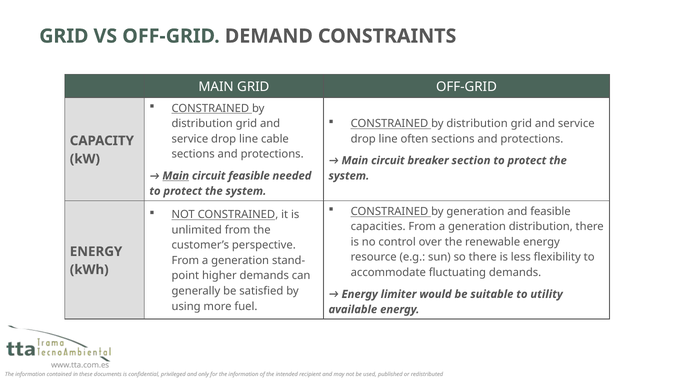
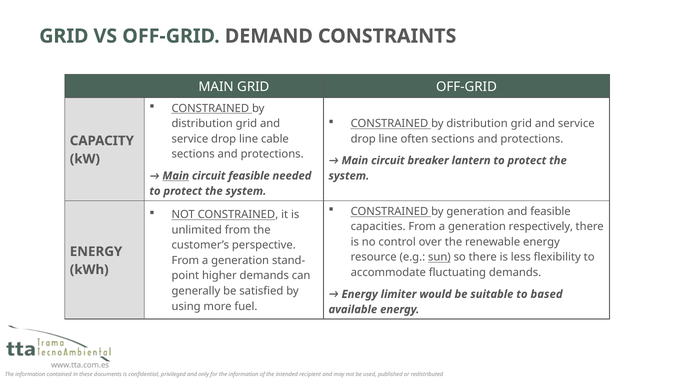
section: section -> lantern
generation distribution: distribution -> respectively
sun underline: none -> present
utility: utility -> based
